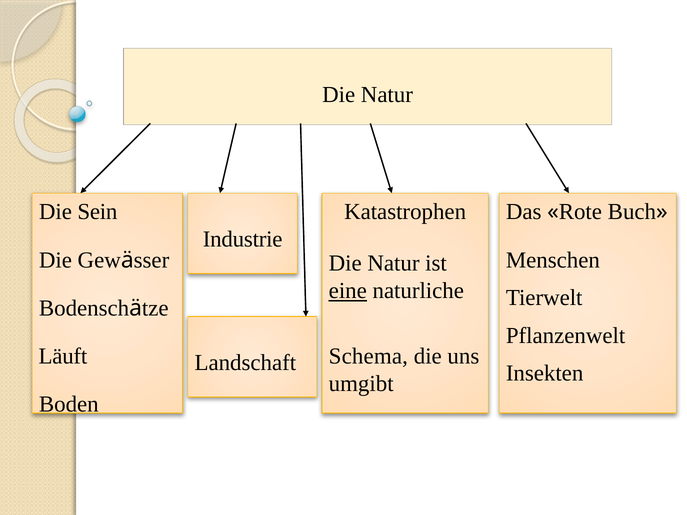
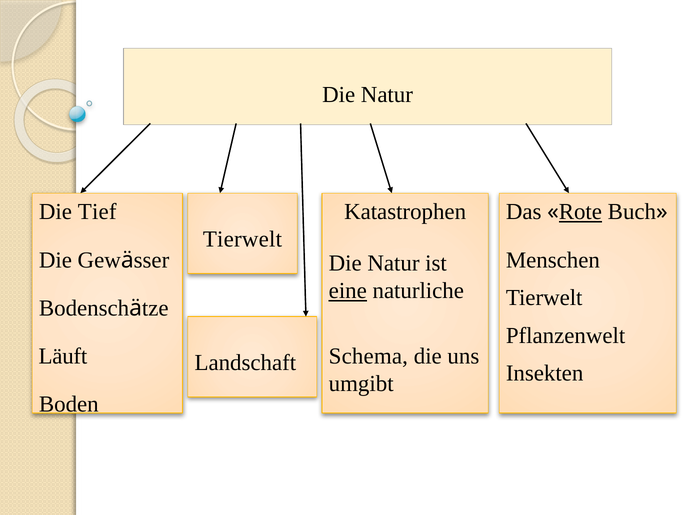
Sein: Sein -> Tief
Rote underline: none -> present
Industrie at (243, 239): Industrie -> Tierwelt
